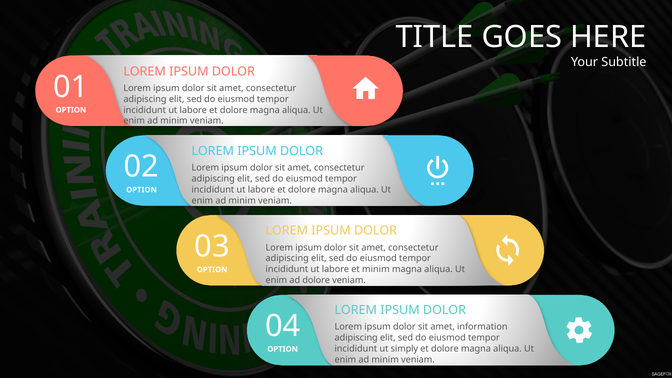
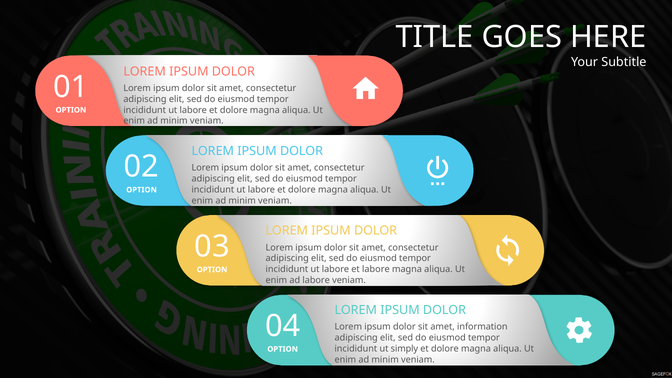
et minim: minim -> labore
ad dolore: dolore -> labore
